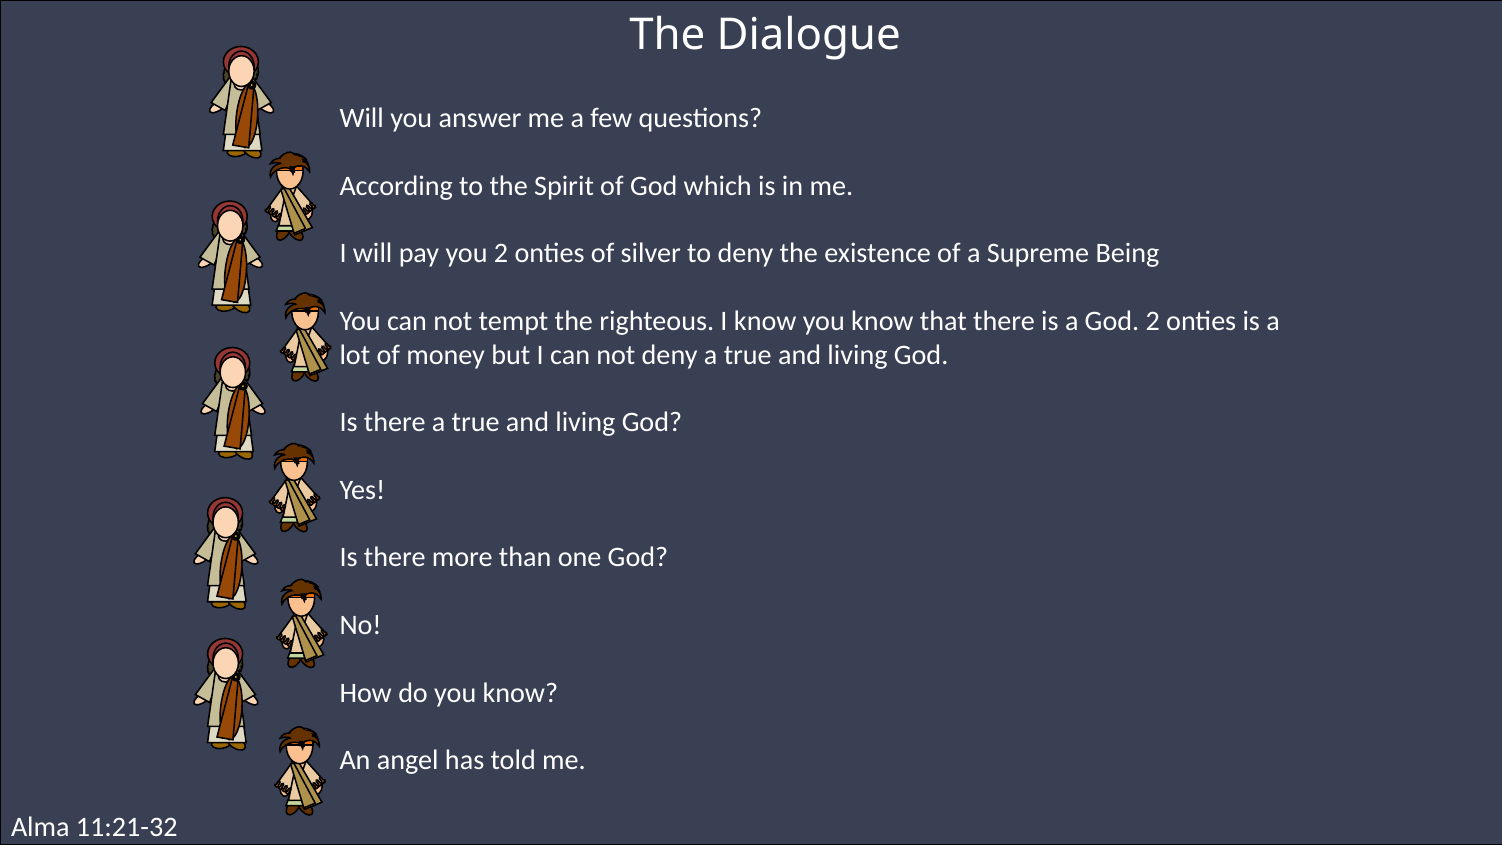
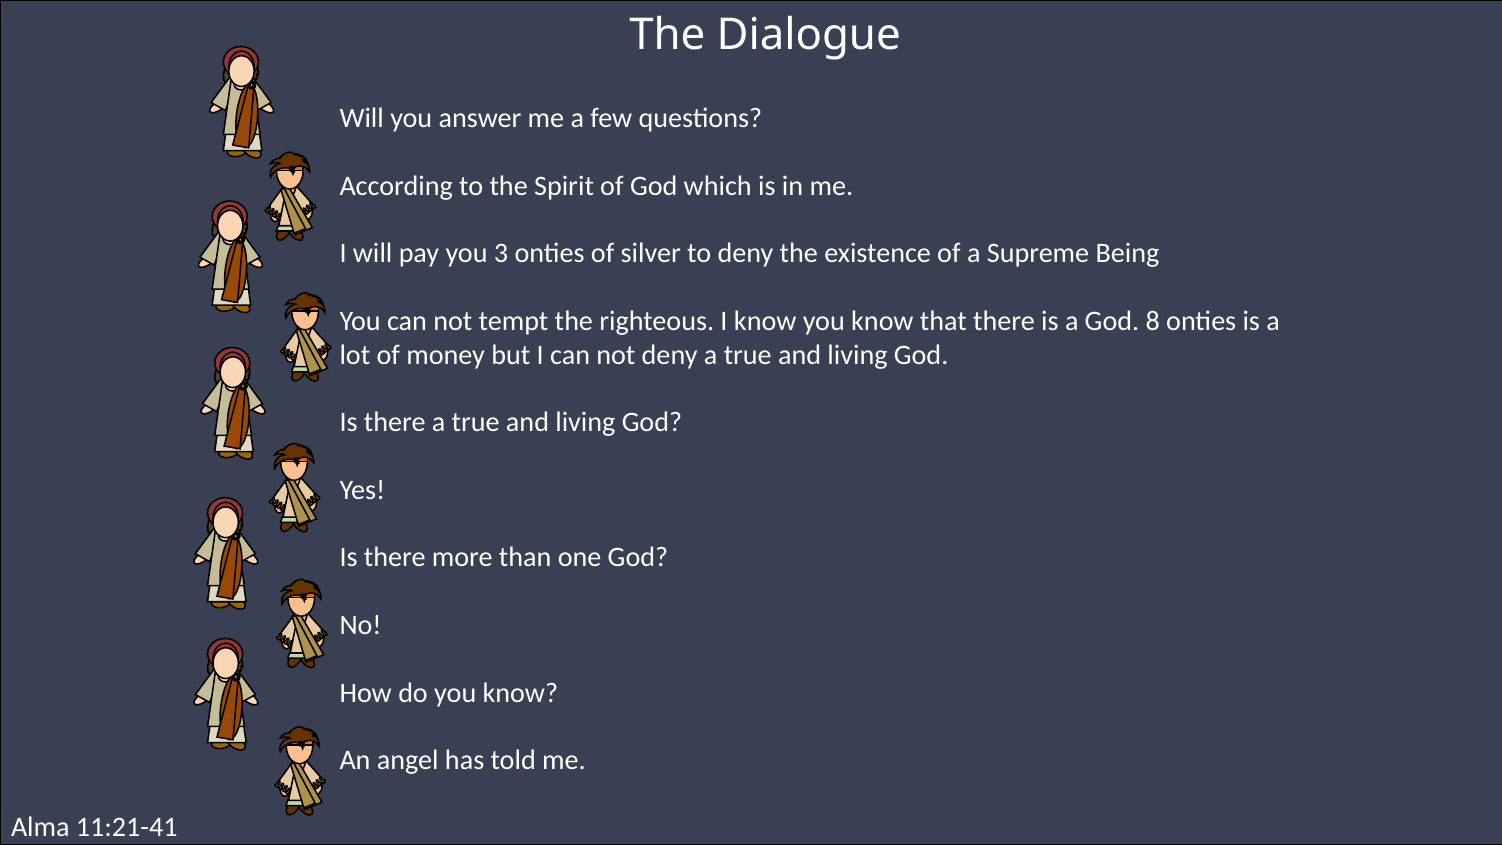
you 2: 2 -> 3
God 2: 2 -> 8
11:21-32: 11:21-32 -> 11:21-41
